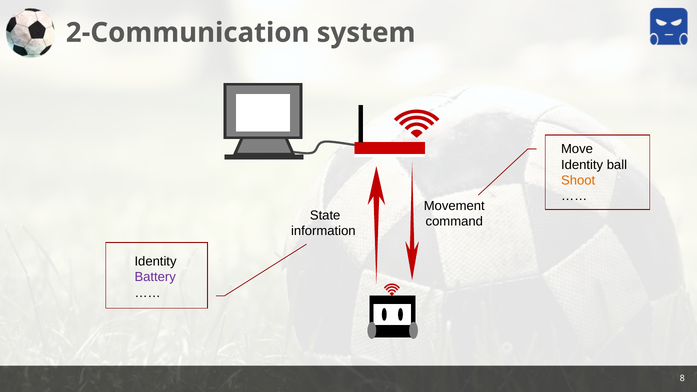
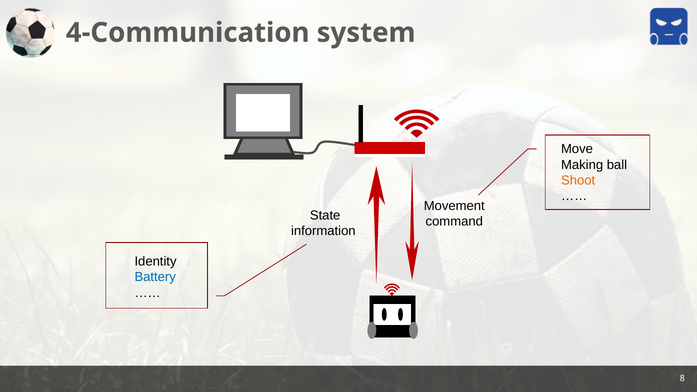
2-Communication: 2-Communication -> 4-Communication
Identity at (582, 165): Identity -> Making
Battery colour: purple -> blue
